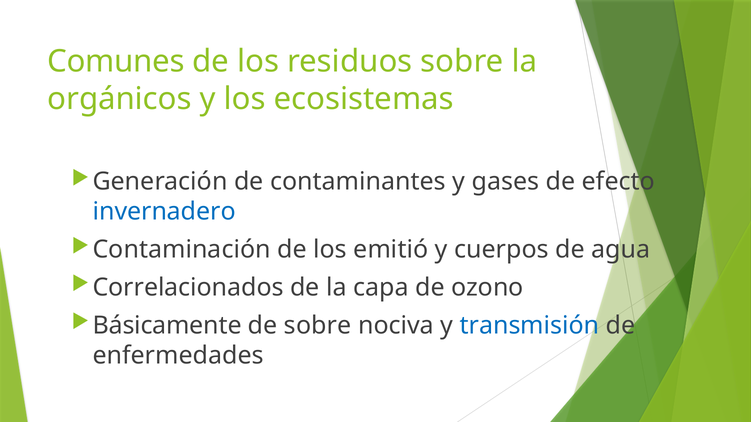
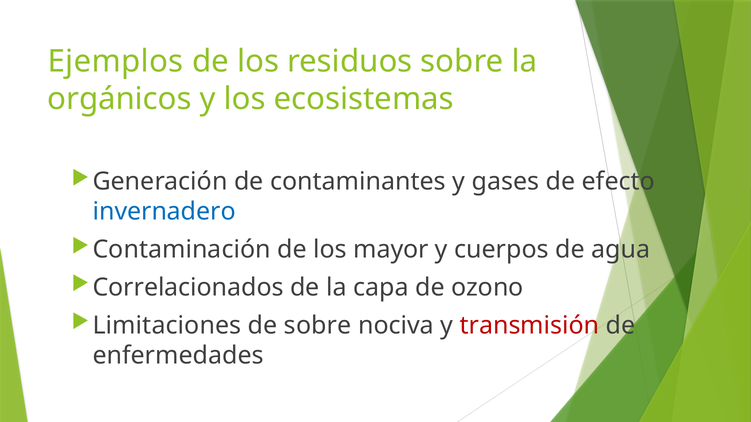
Comunes: Comunes -> Ejemplos
emitió: emitió -> mayor
Básicamente: Básicamente -> Limitaciones
transmisión colour: blue -> red
